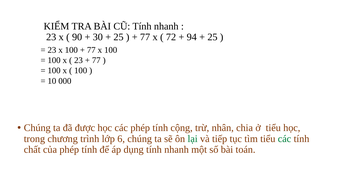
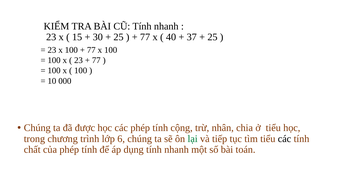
90: 90 -> 15
72: 72 -> 40
94: 94 -> 37
các at (285, 139) colour: green -> black
